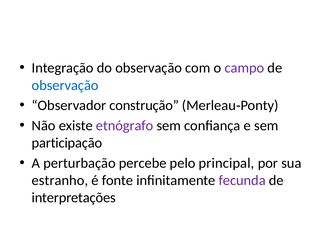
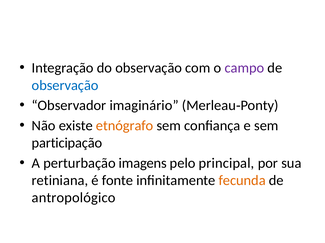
construção: construção -> imaginário
etnógrafo colour: purple -> orange
percebe: percebe -> imagens
estranho: estranho -> retiniana
fecunda colour: purple -> orange
interpretações: interpretações -> antropológico
